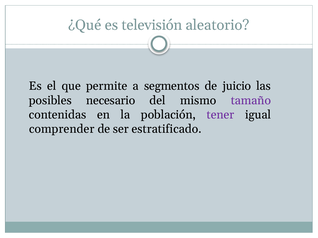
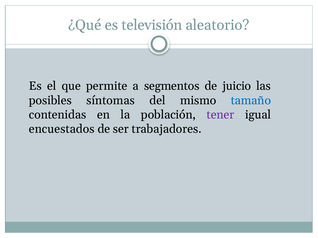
necesario: necesario -> síntomas
tamaño colour: purple -> blue
comprender: comprender -> encuestados
estratificado: estratificado -> trabajadores
